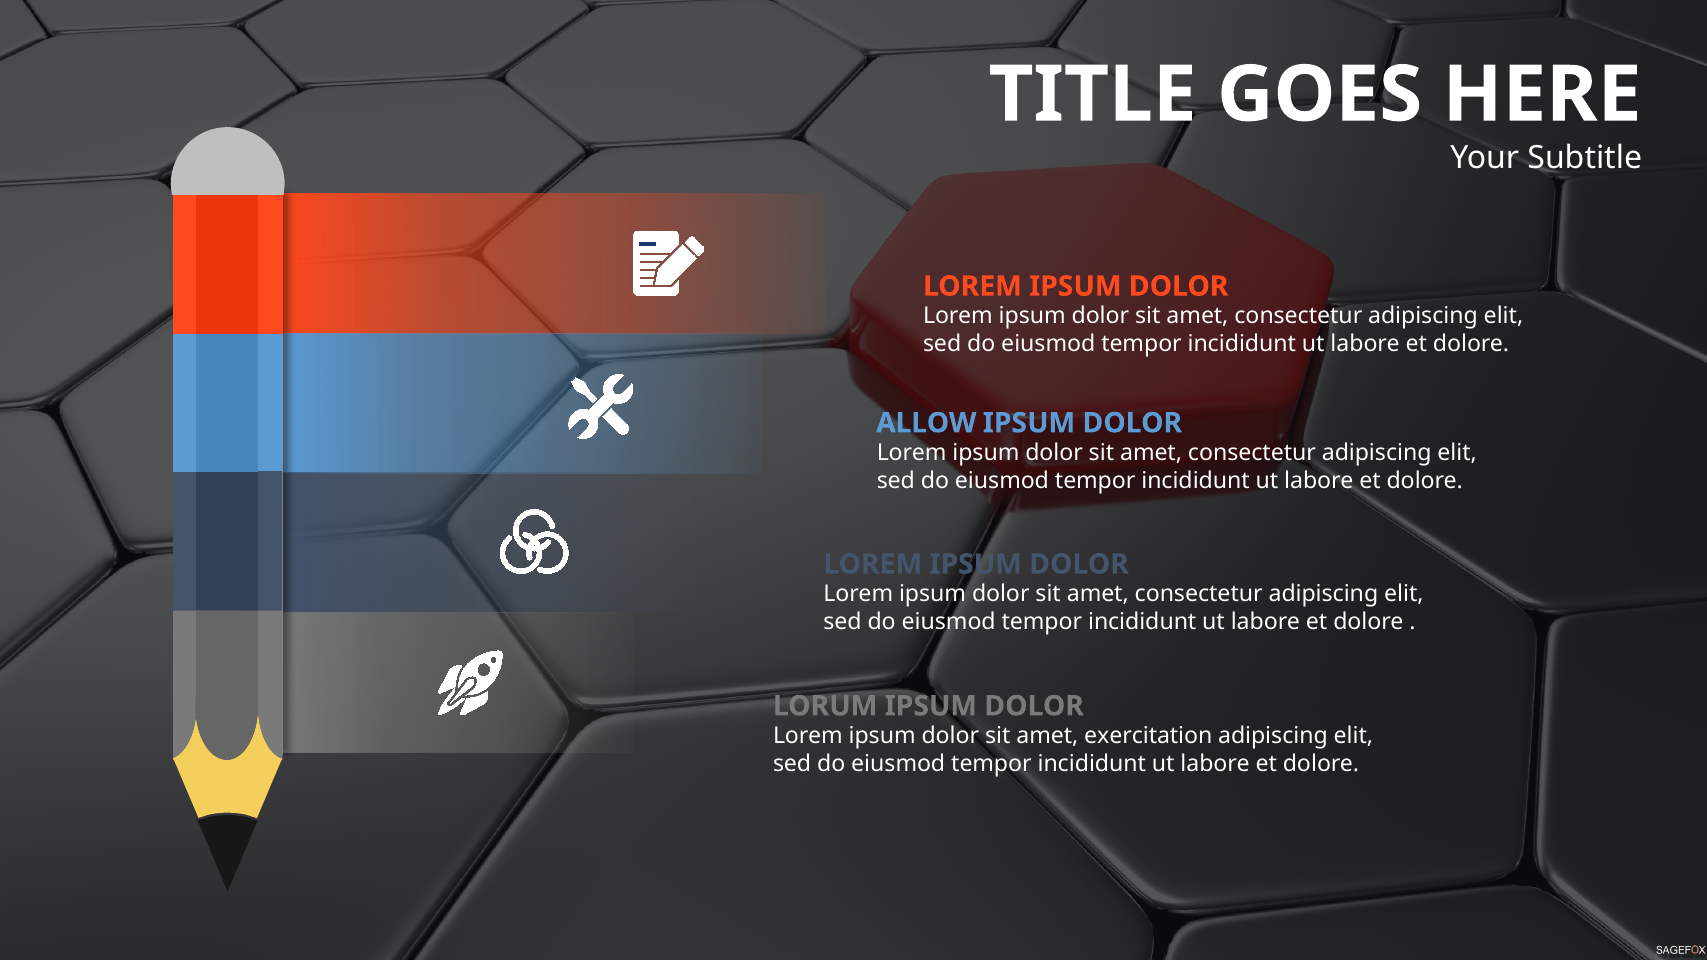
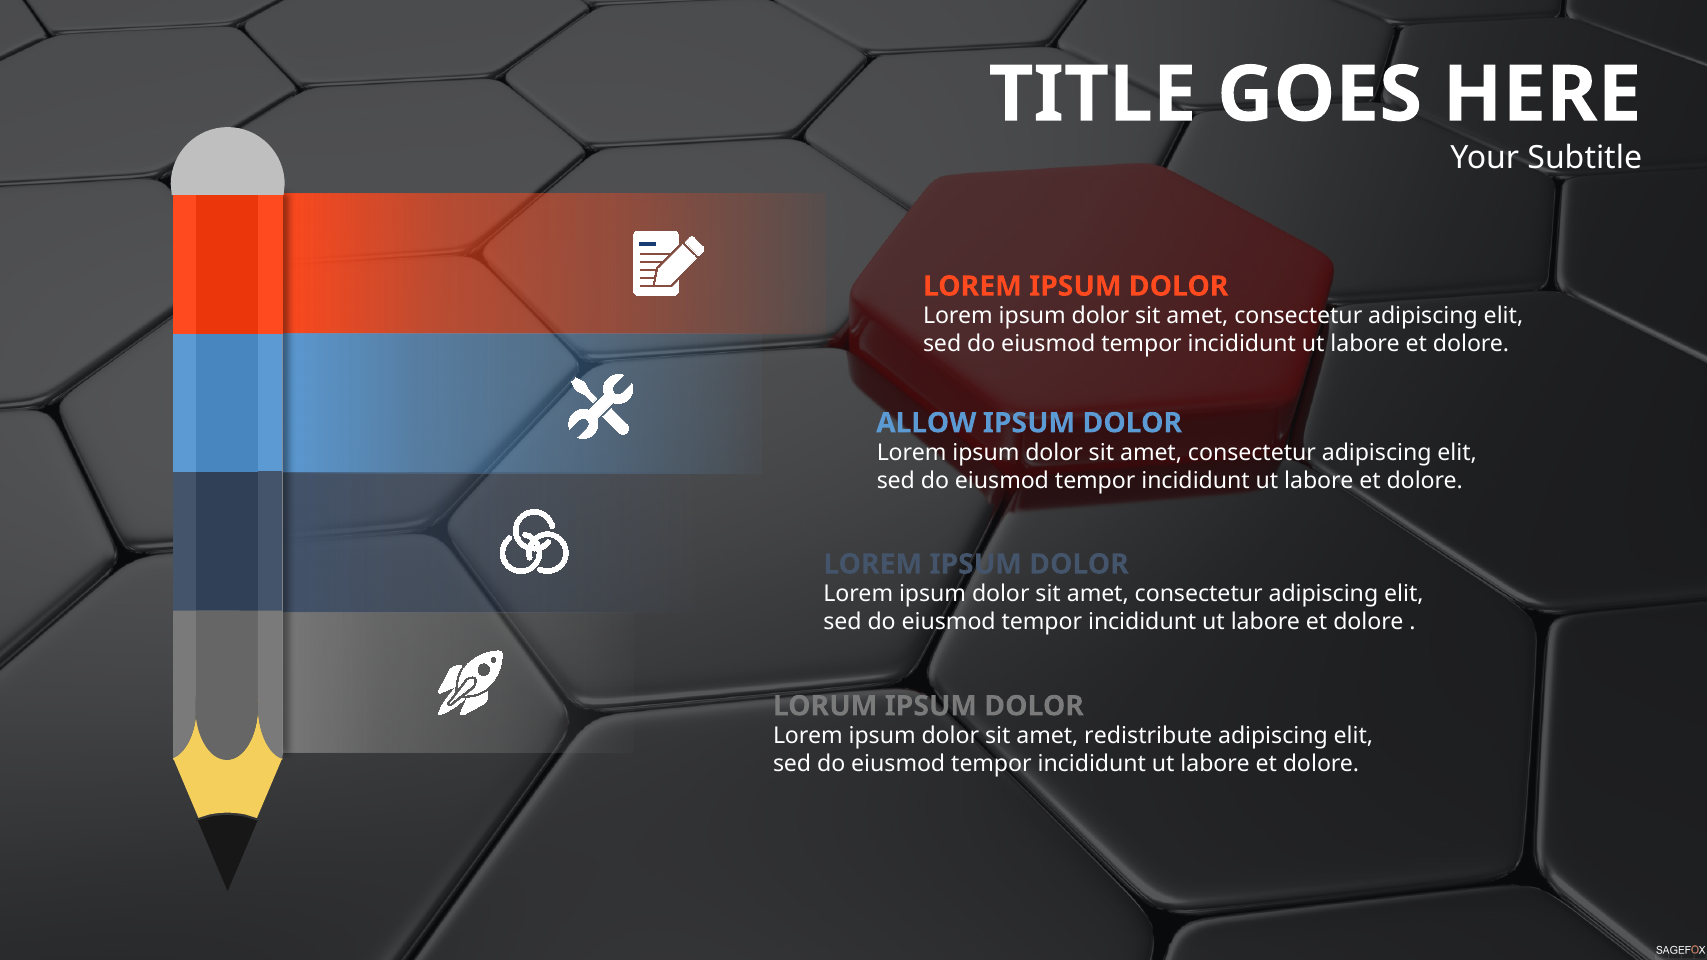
exercitation: exercitation -> redistribute
